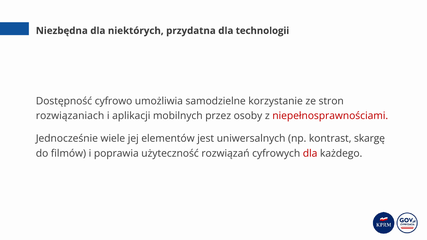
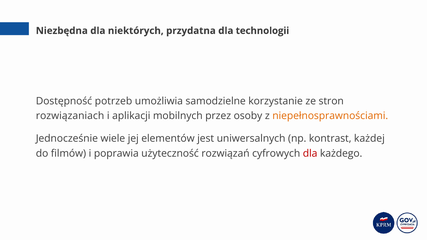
cyfrowo: cyfrowo -> potrzeb
niepełnosprawnościami colour: red -> orange
skargę: skargę -> każdej
